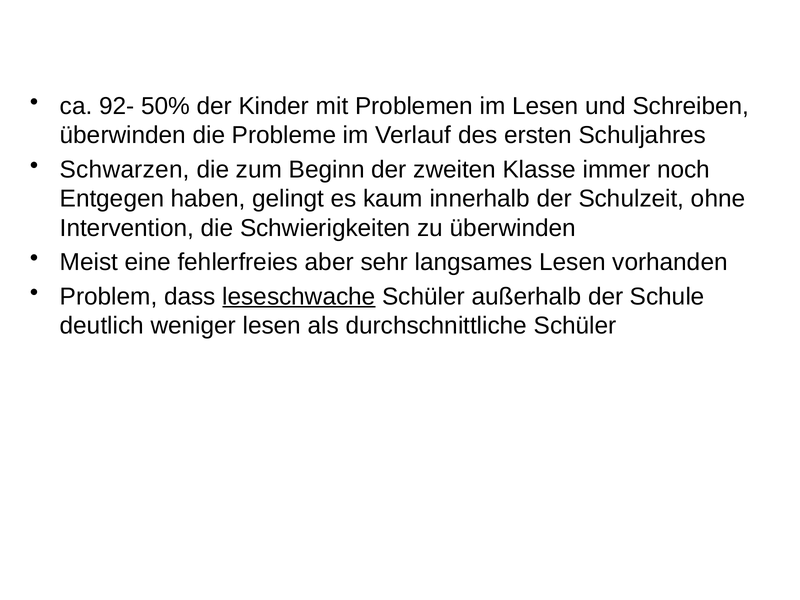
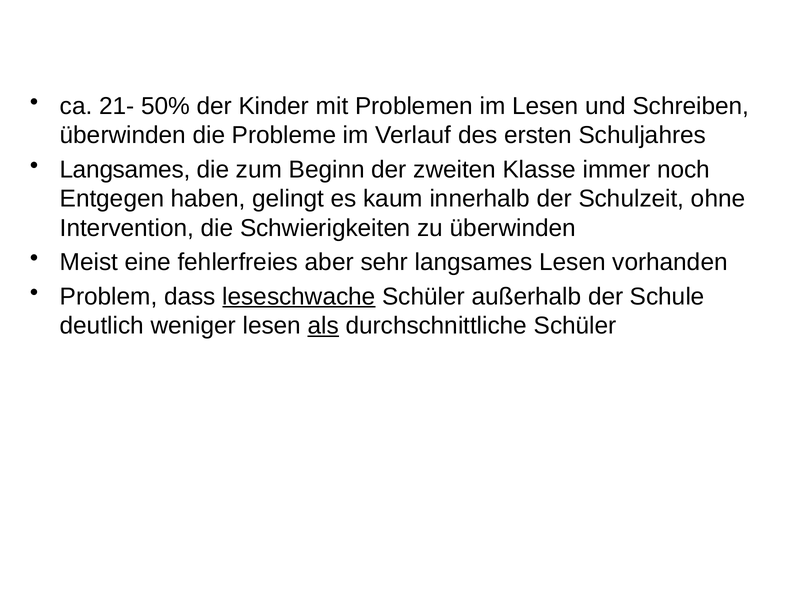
92-: 92- -> 21-
Schwarzen at (125, 170): Schwarzen -> Langsames
als underline: none -> present
